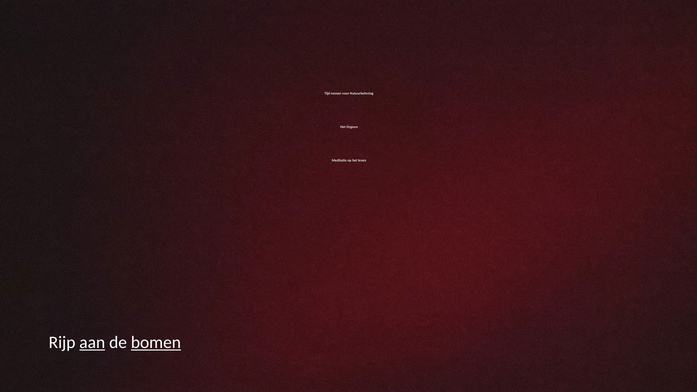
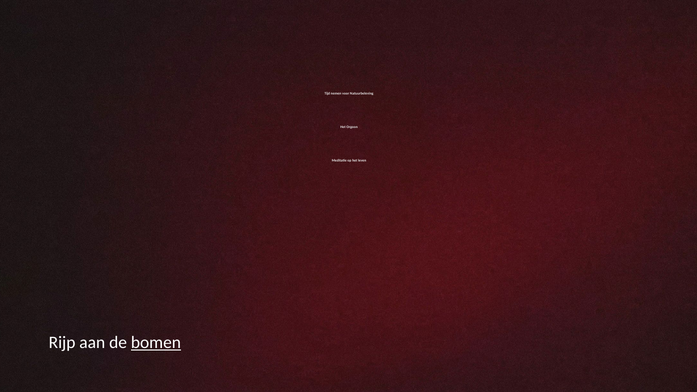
aan underline: present -> none
